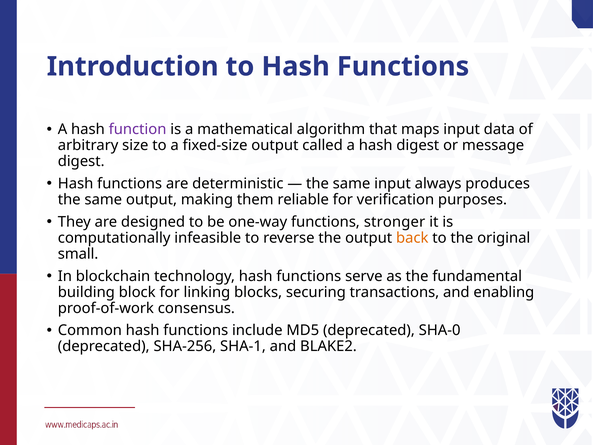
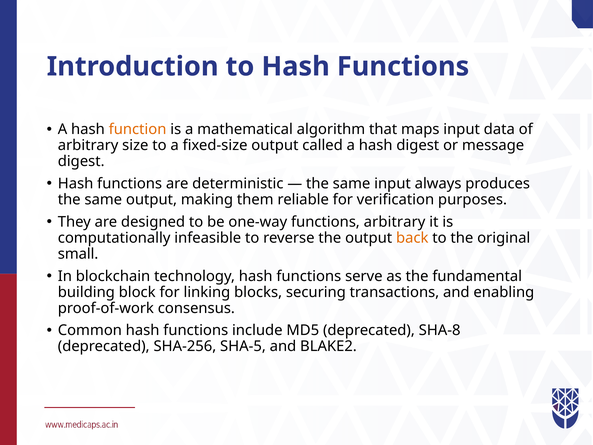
function colour: purple -> orange
functions stronger: stronger -> arbitrary
SHA-0: SHA-0 -> SHA-8
SHA-1: SHA-1 -> SHA-5
